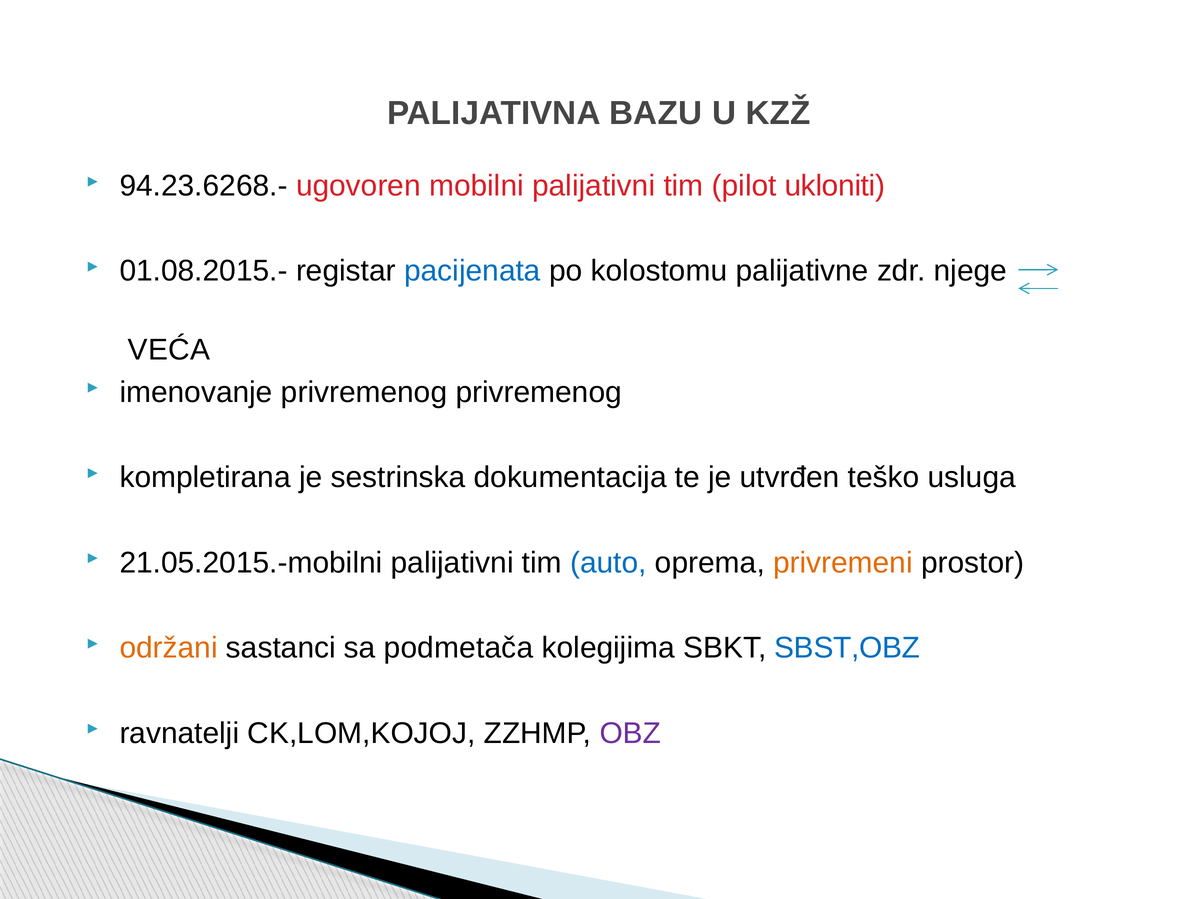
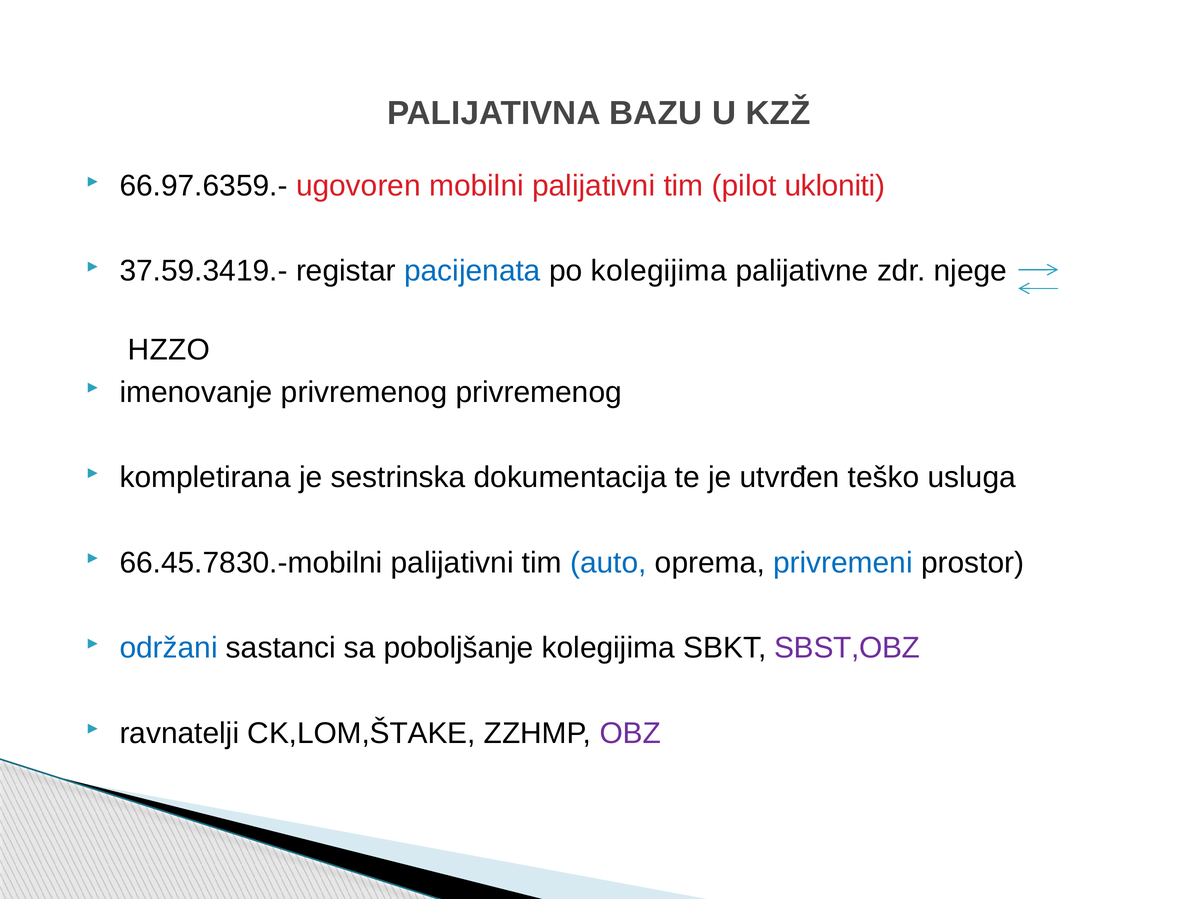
94.23.6268.-: 94.23.6268.- -> 66.97.6359.-
01.08.2015.-: 01.08.2015.- -> 37.59.3419.-
po kolostomu: kolostomu -> kolegijima
VEĆA: VEĆA -> HZZO
21.05.2015.-mobilni: 21.05.2015.-mobilni -> 66.45.7830.-mobilni
privremeni colour: orange -> blue
održani colour: orange -> blue
podmetača: podmetača -> poboljšanje
SBST,OBZ colour: blue -> purple
CK,LOM,KOJOJ: CK,LOM,KOJOJ -> CK,LOM,ŠTAKE
